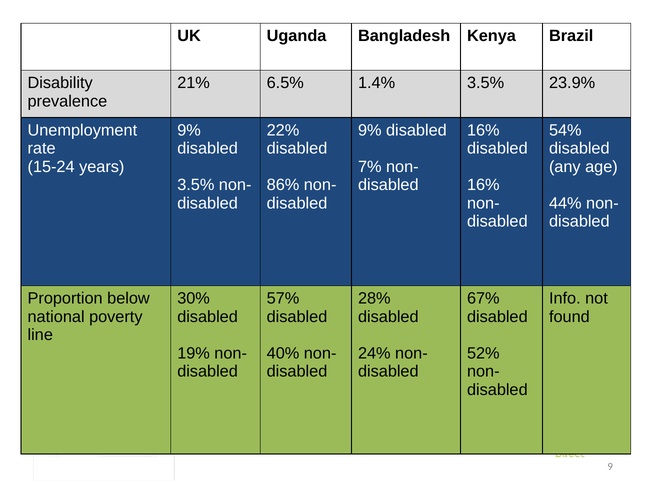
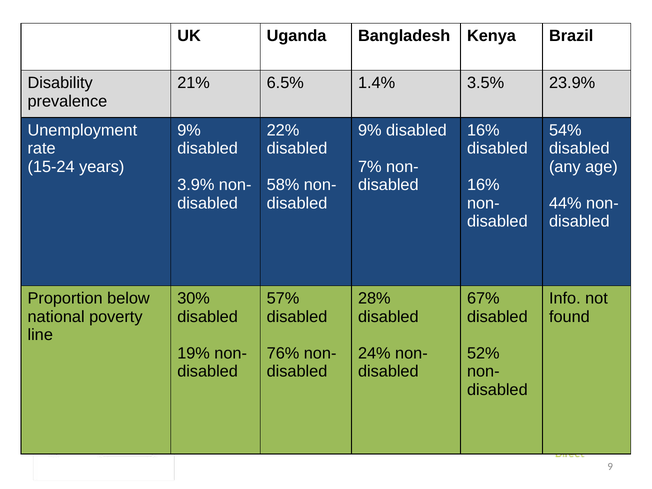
3.5% at (196, 185): 3.5% -> 3.9%
86%: 86% -> 58%
40%: 40% -> 76%
